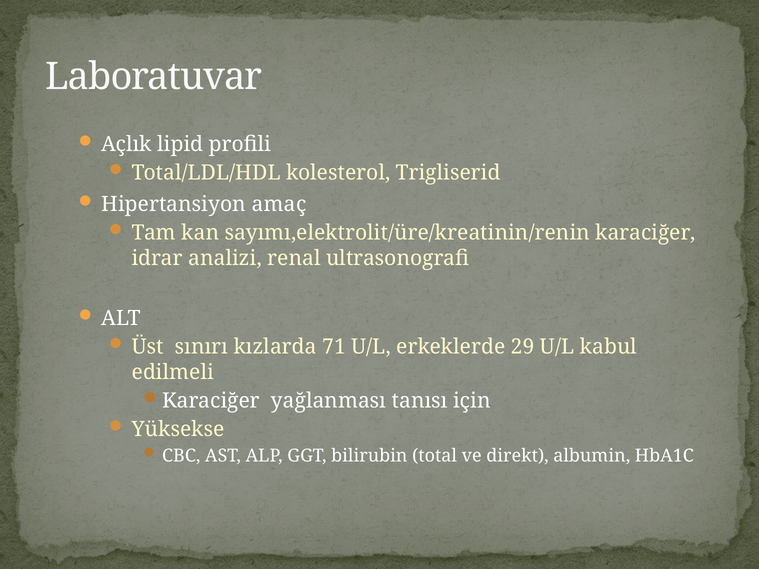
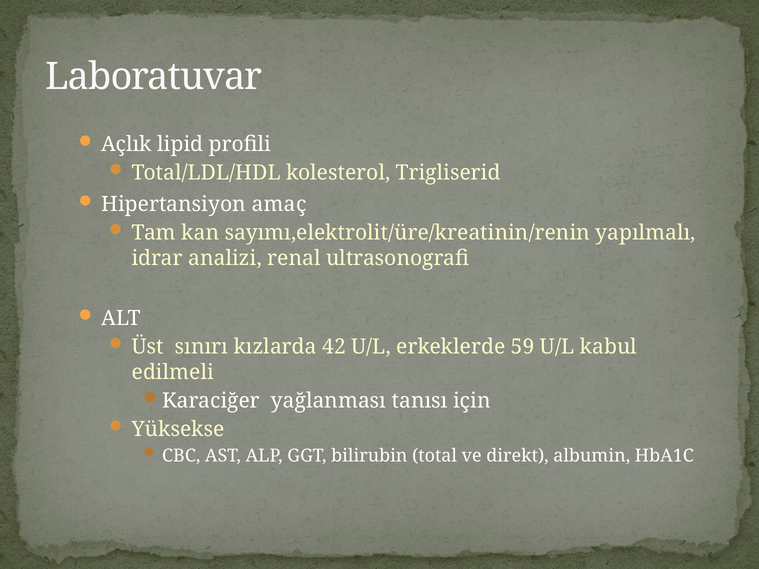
sayımı,elektrolit/üre/kreatinin/renin karaciğer: karaciğer -> yapılmalı
71: 71 -> 42
29: 29 -> 59
